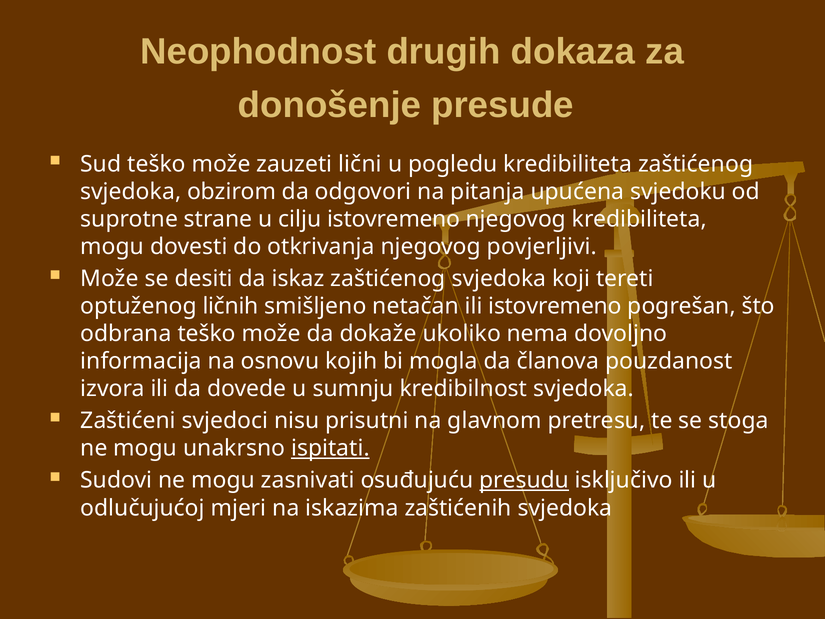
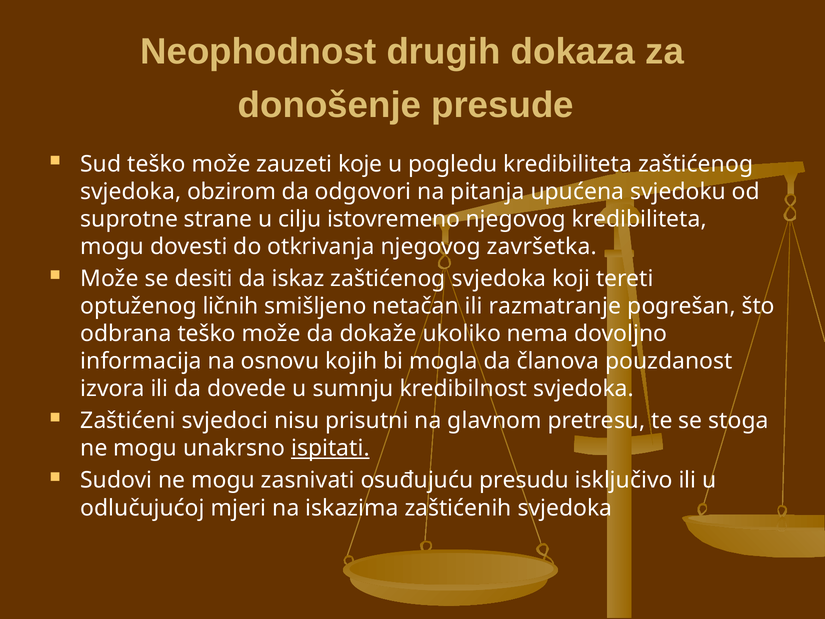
lični: lični -> koje
povjerljivi: povjerljivi -> završetka
ili istovremeno: istovremeno -> razmatranje
presudu underline: present -> none
